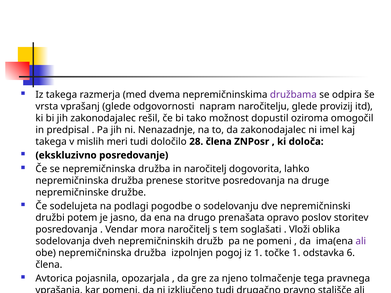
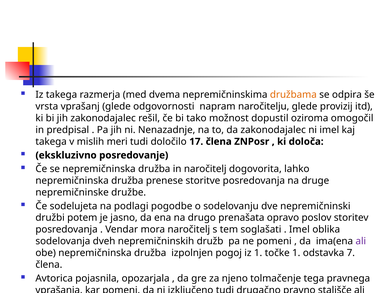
družbama colour: purple -> orange
28: 28 -> 17
Vloži at (299, 230): Vloži -> Imel
6: 6 -> 7
